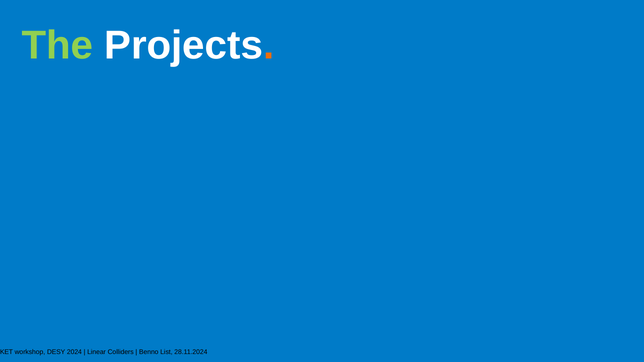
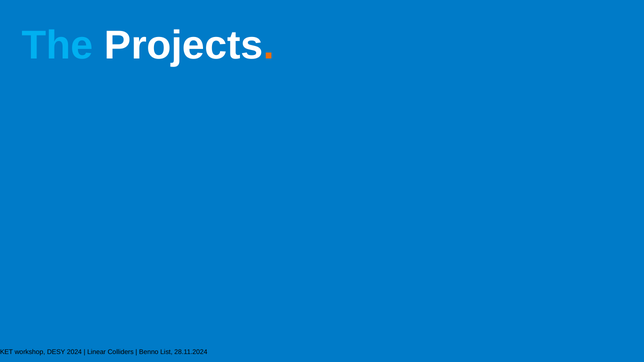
The colour: light green -> light blue
